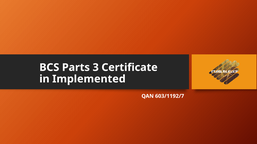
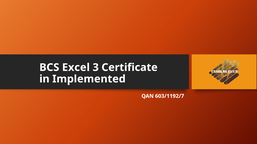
Parts: Parts -> Excel
